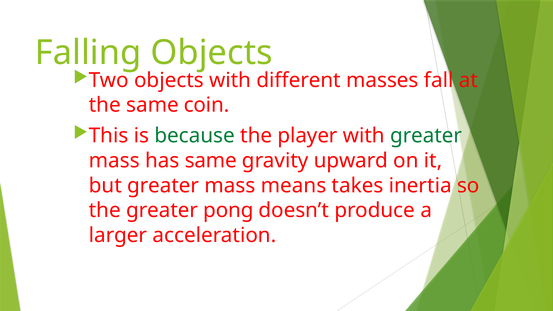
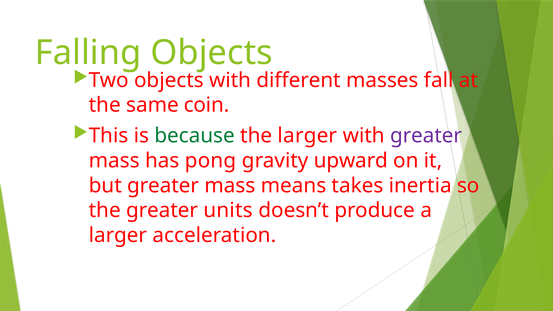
the player: player -> larger
greater at (426, 136) colour: green -> purple
has same: same -> pong
pong: pong -> units
